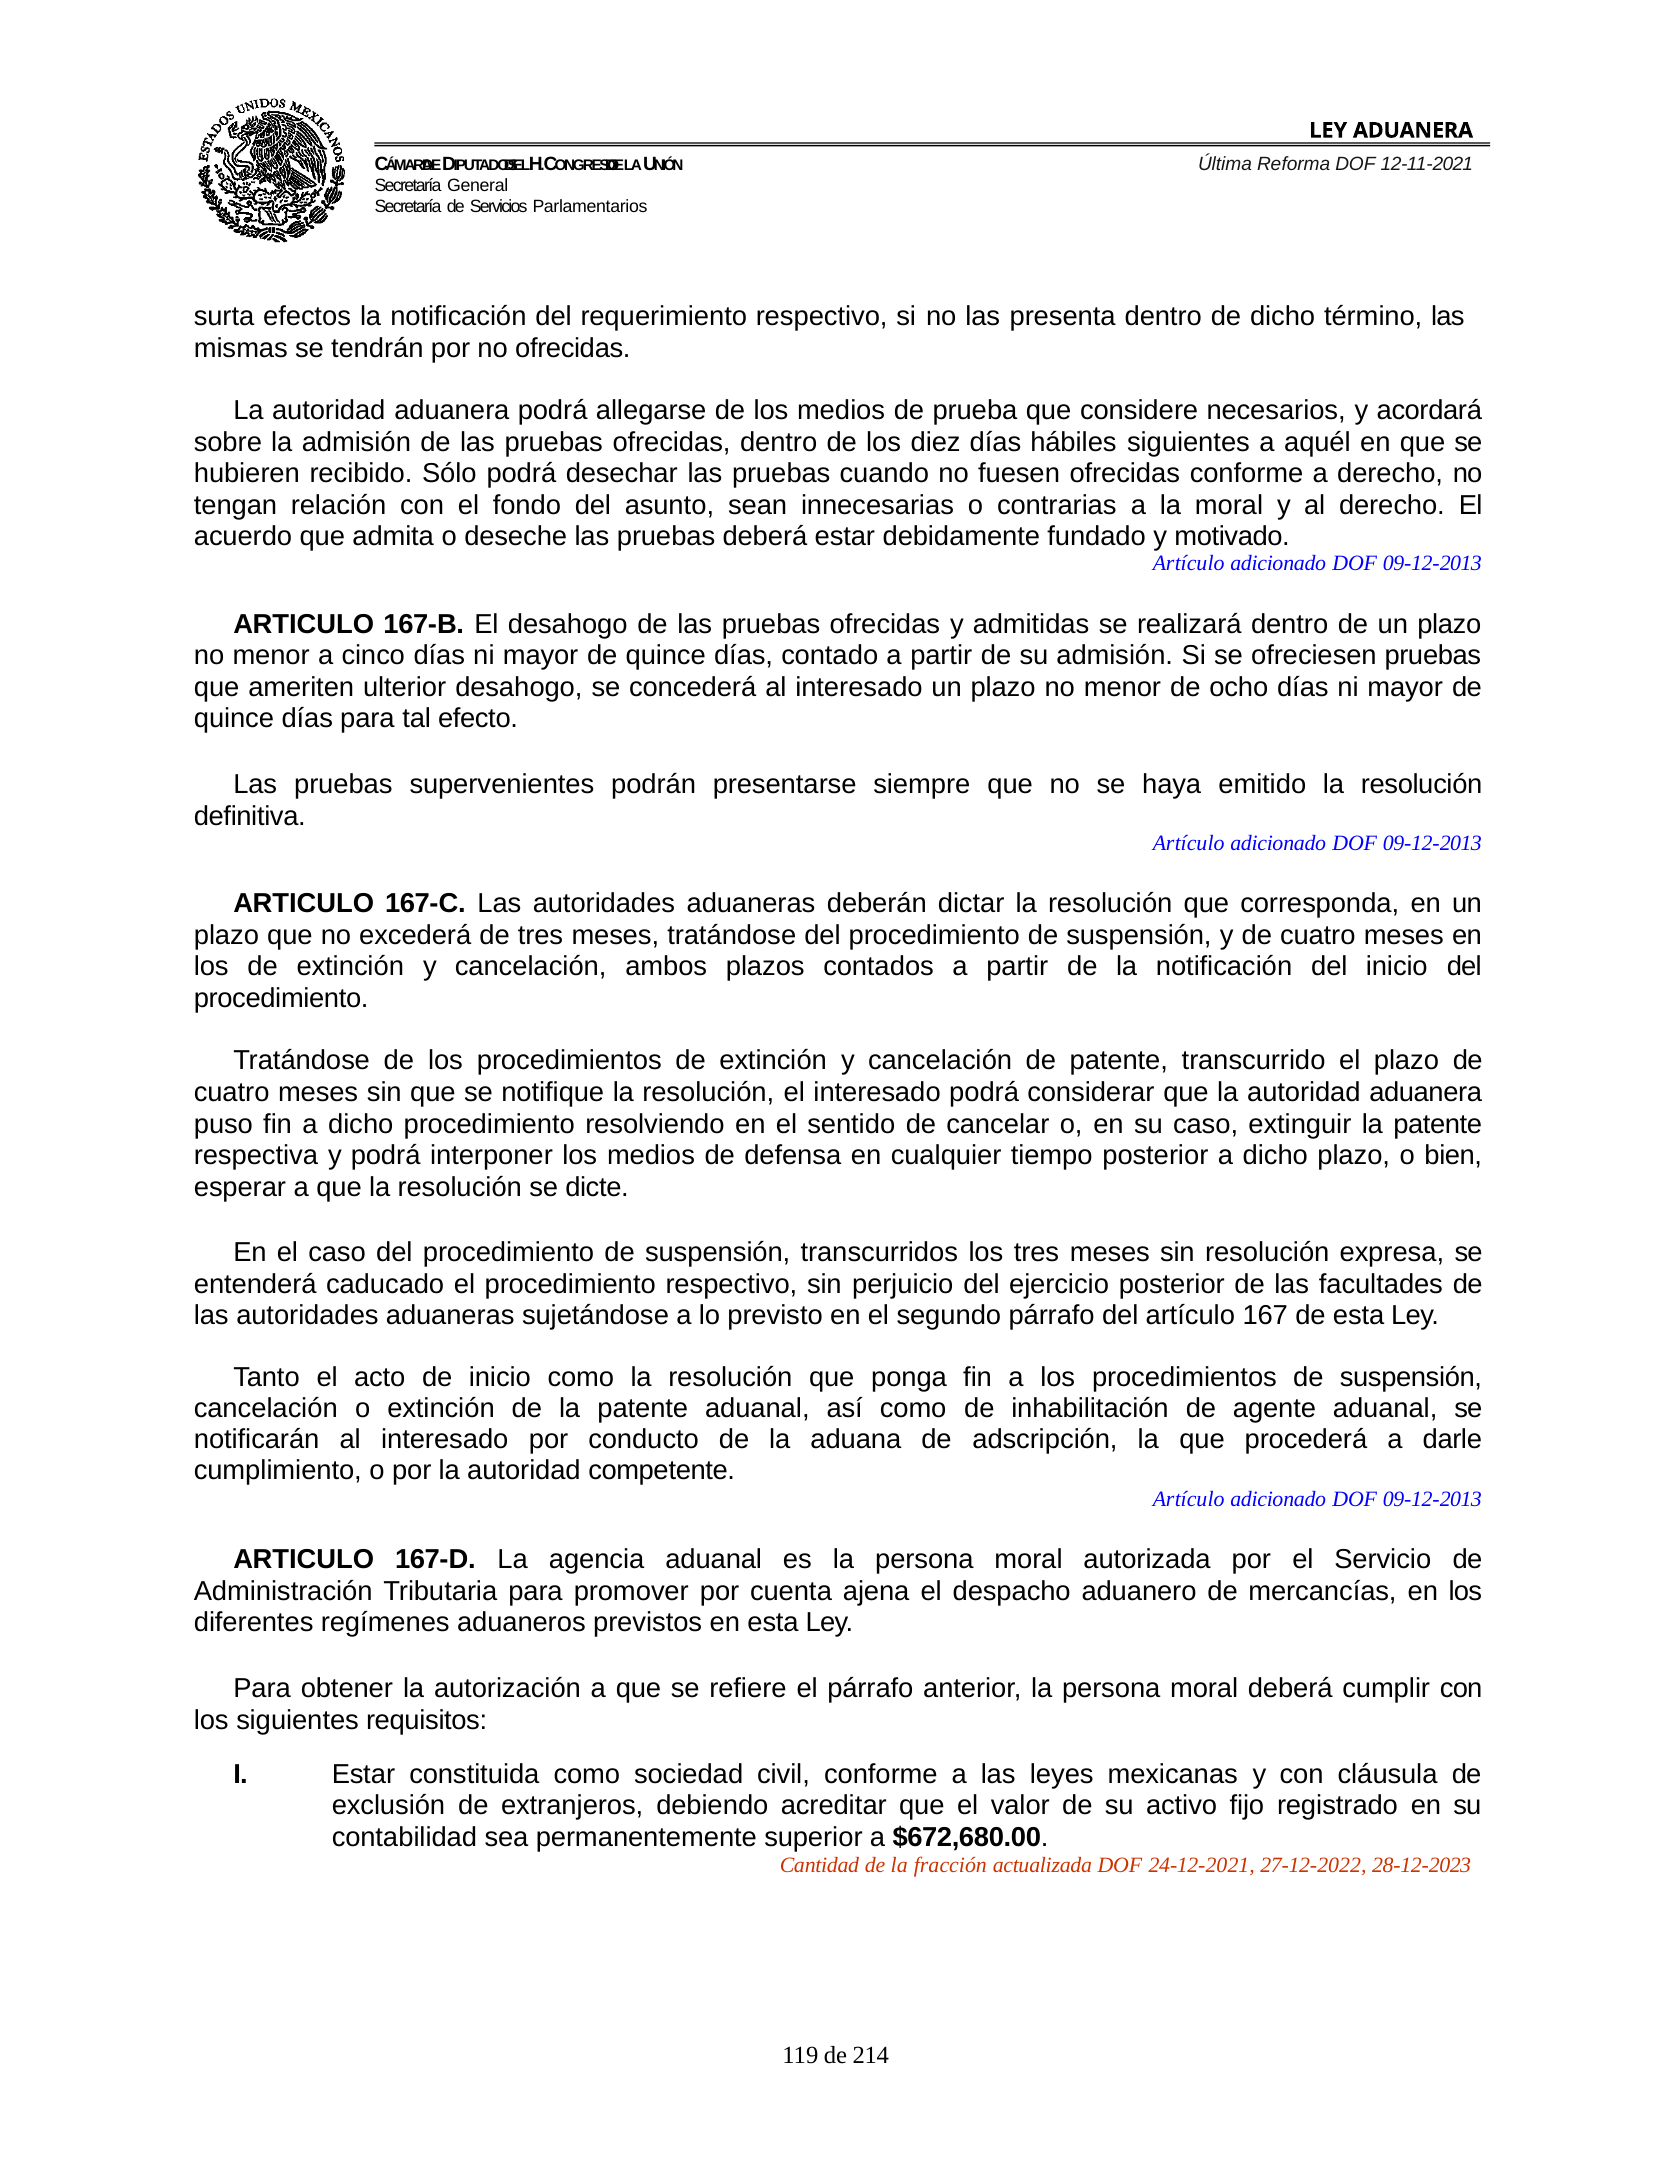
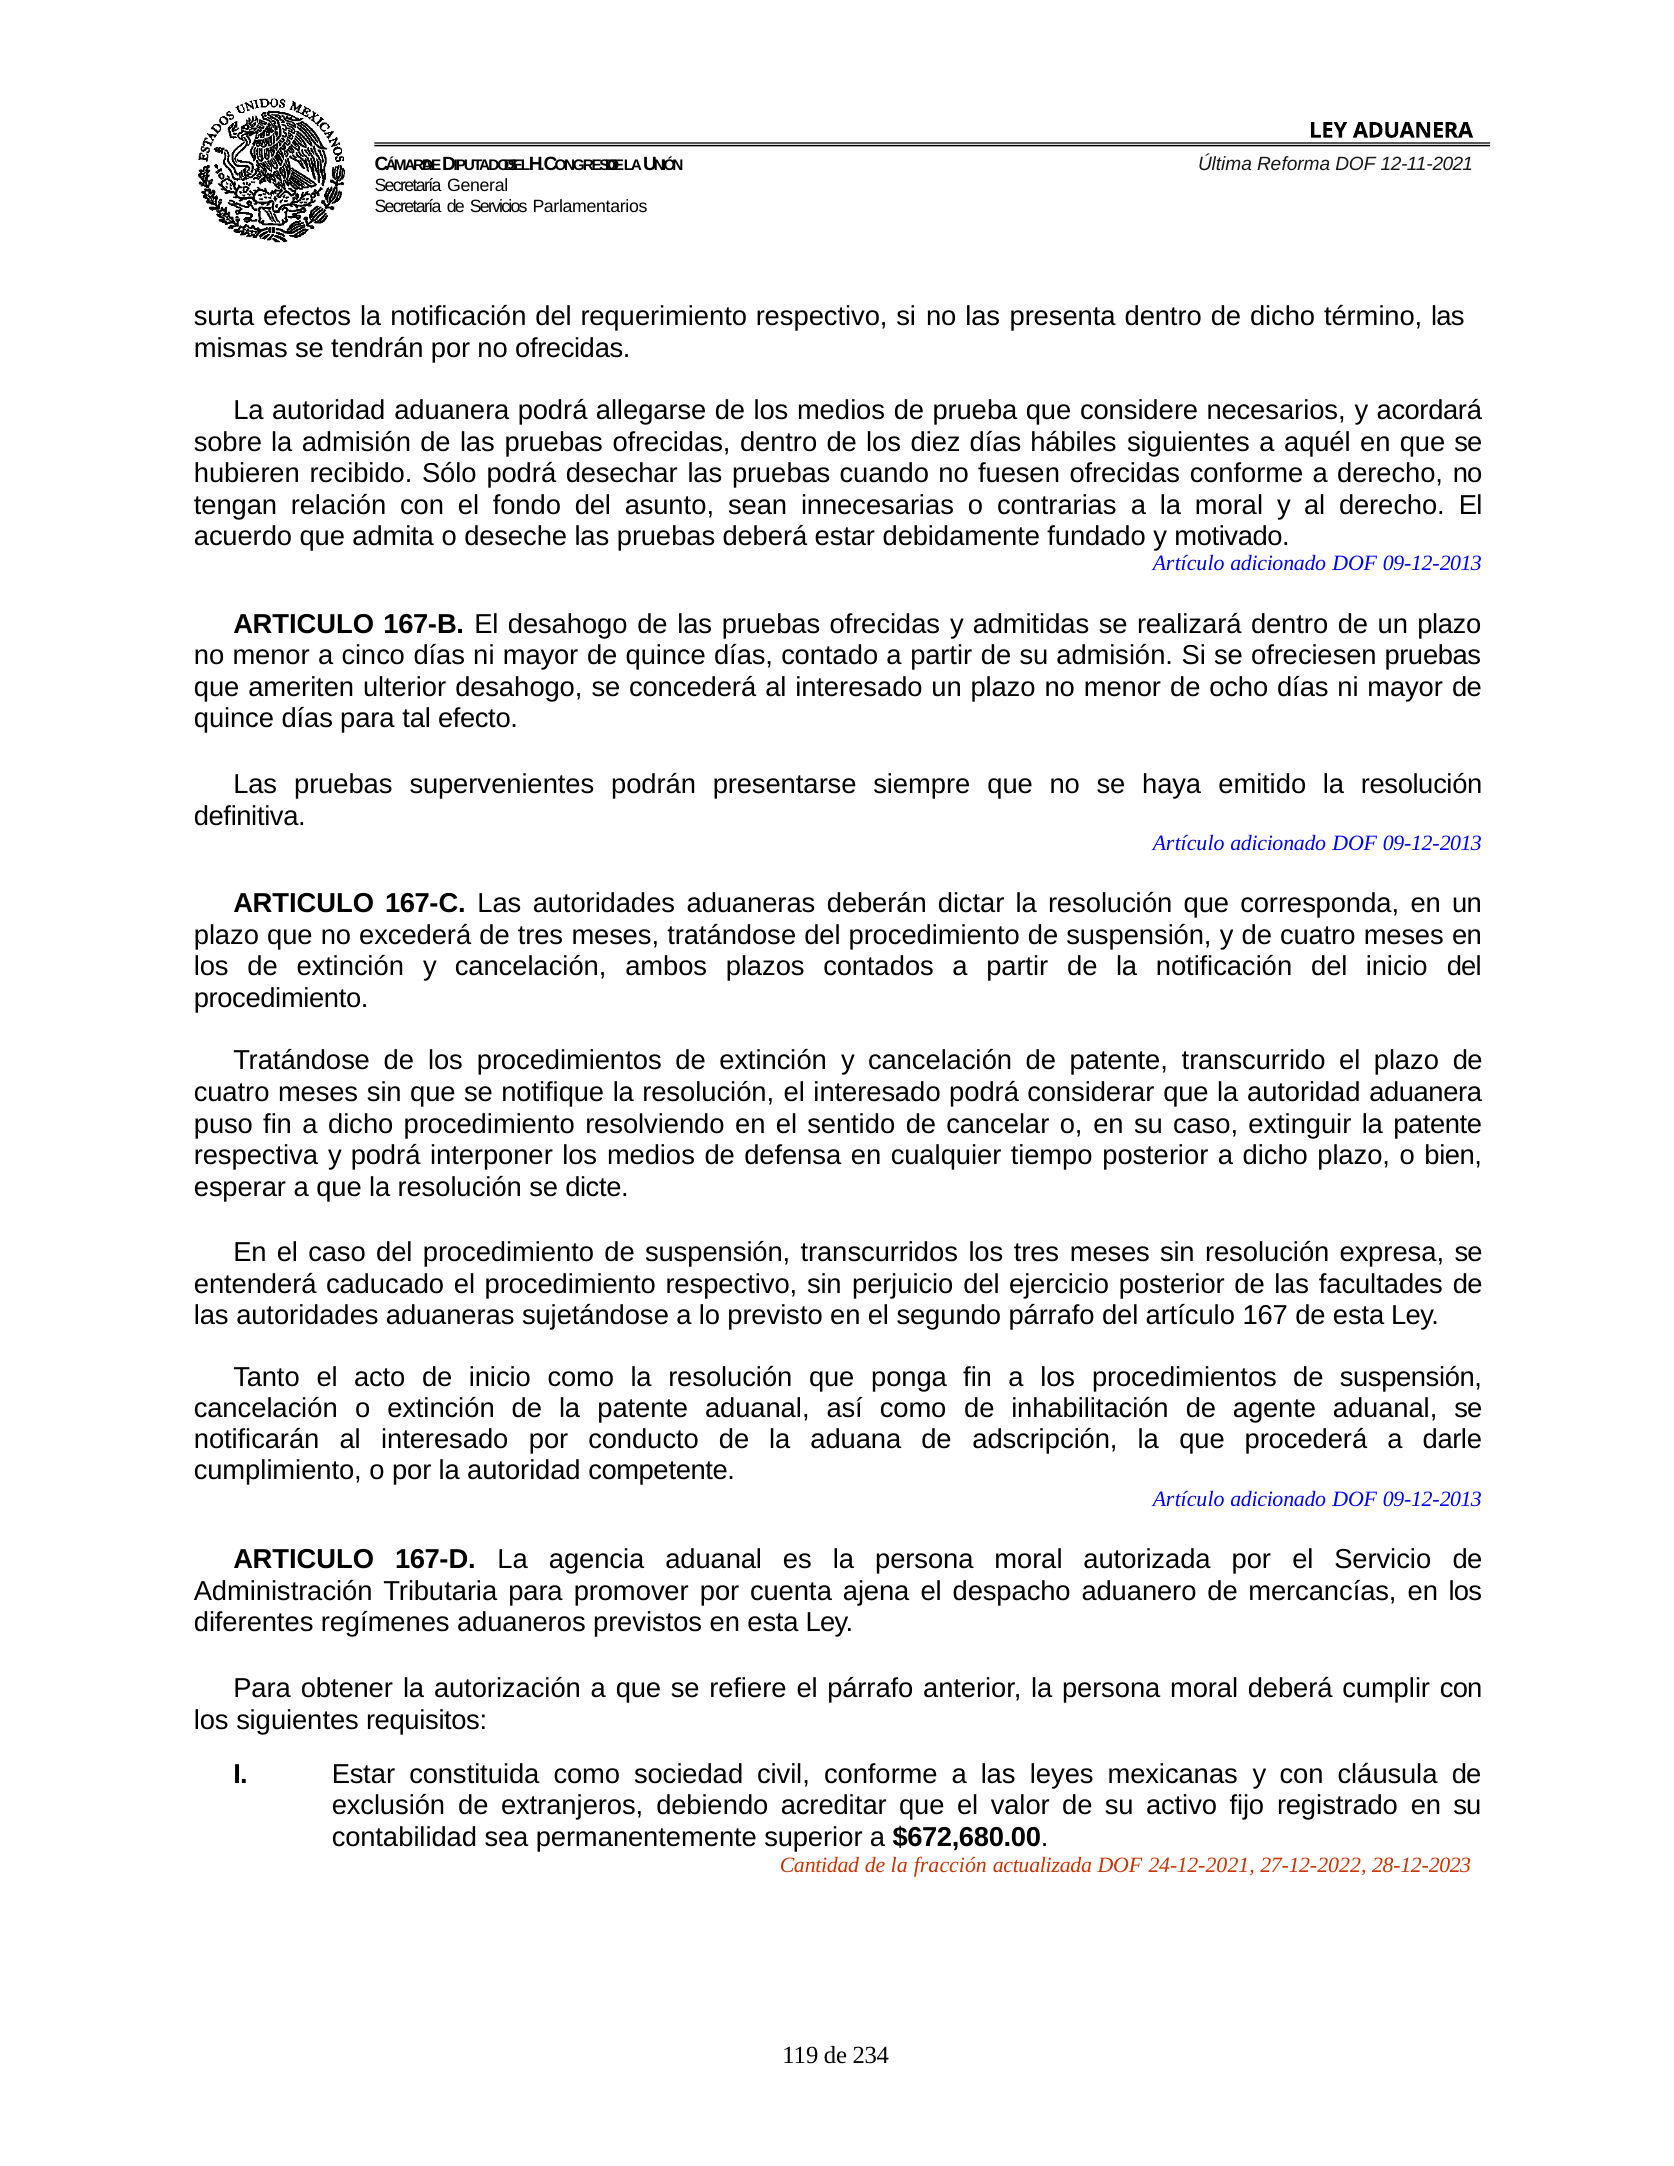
214: 214 -> 234
